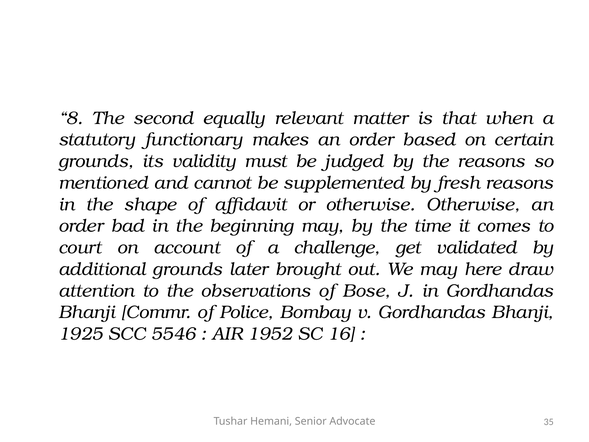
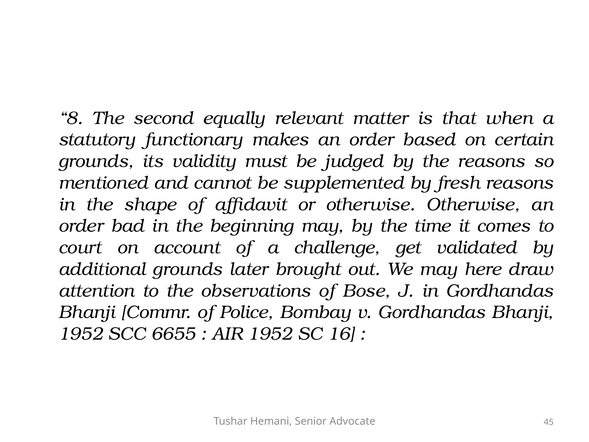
1925 at (81, 334): 1925 -> 1952
5546: 5546 -> 6655
35: 35 -> 45
